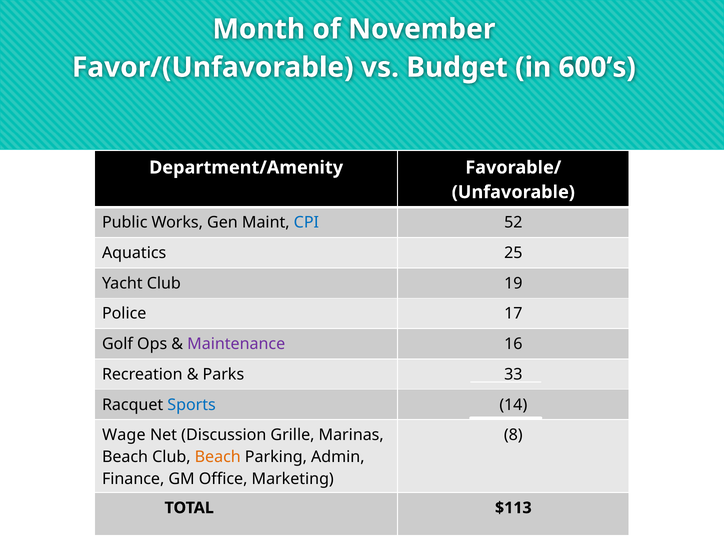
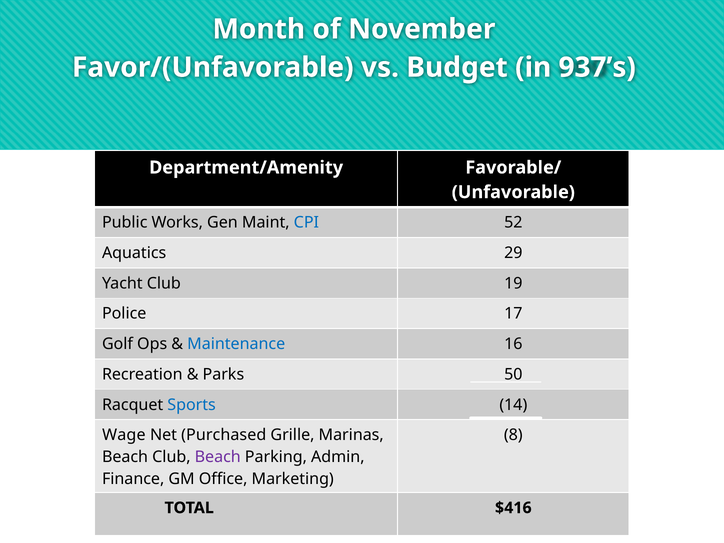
600’s: 600’s -> 937’s
25: 25 -> 29
Maintenance colour: purple -> blue
33: 33 -> 50
Discussion: Discussion -> Purchased
Beach at (218, 457) colour: orange -> purple
$113: $113 -> $416
